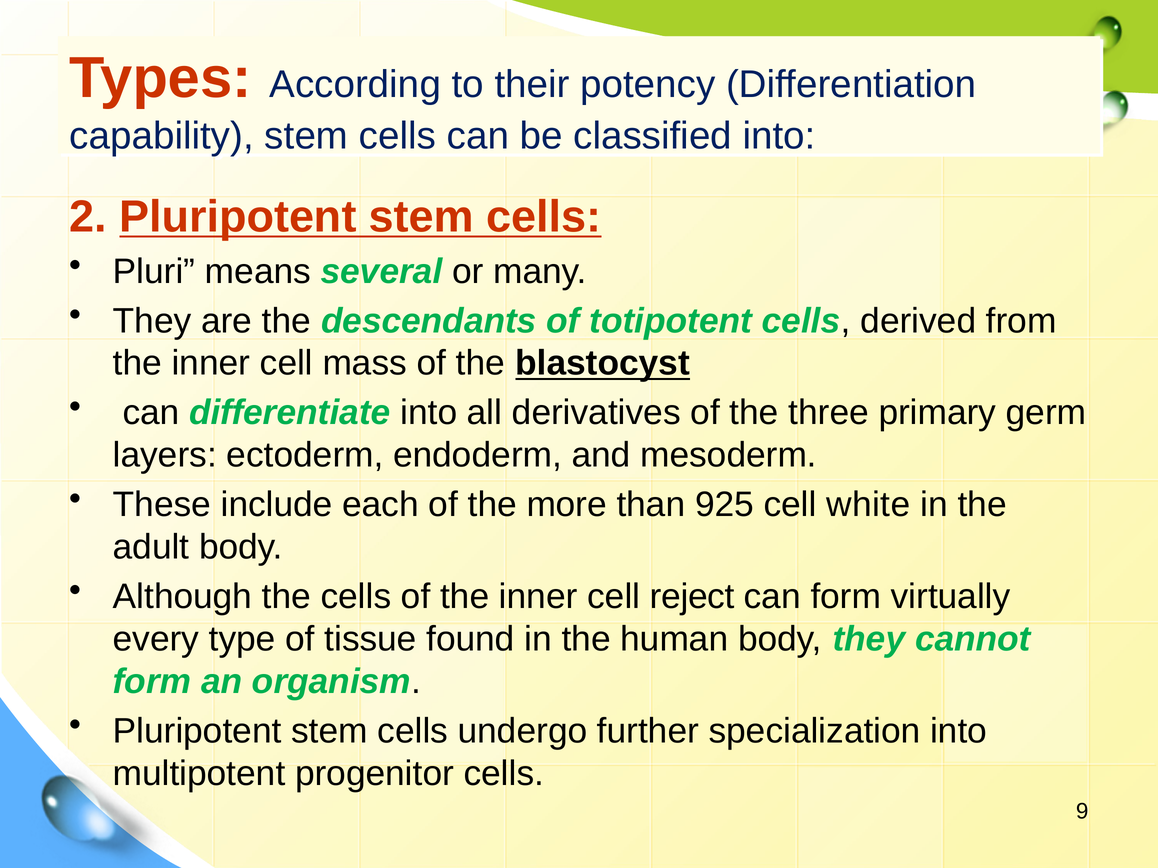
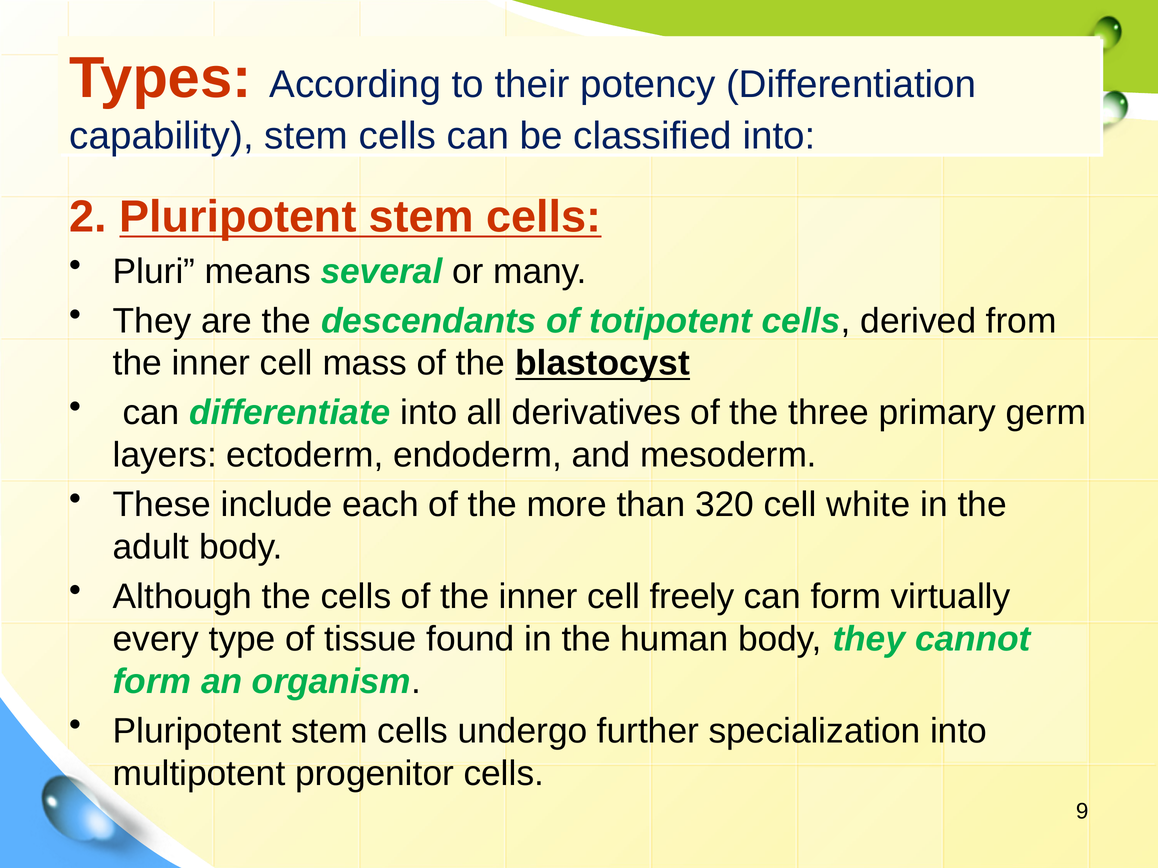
925: 925 -> 320
reject: reject -> freely
